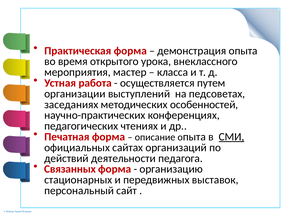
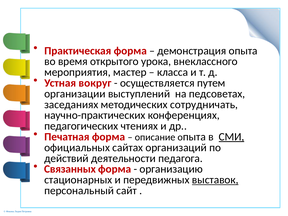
работа: работа -> вокруг
особенностей: особенностей -> сотрудничать
выставок underline: none -> present
